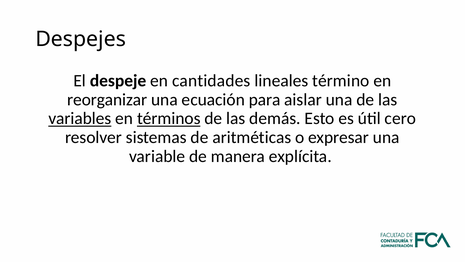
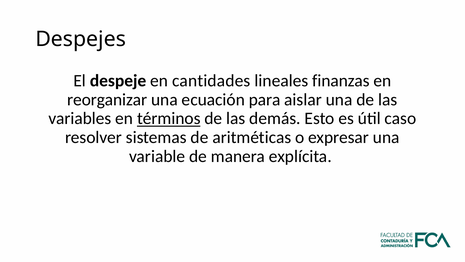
término: término -> finanzas
variables underline: present -> none
cero: cero -> caso
